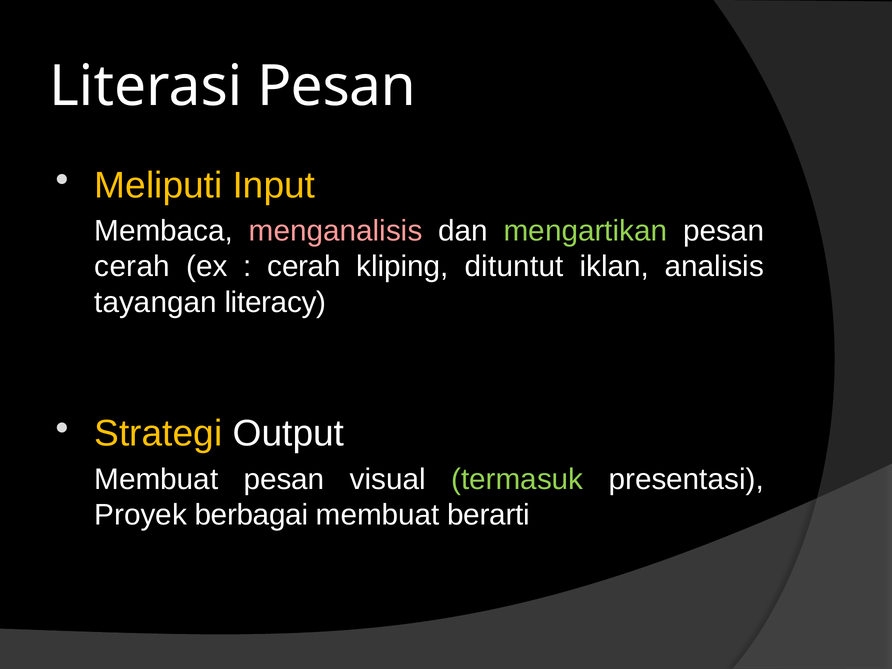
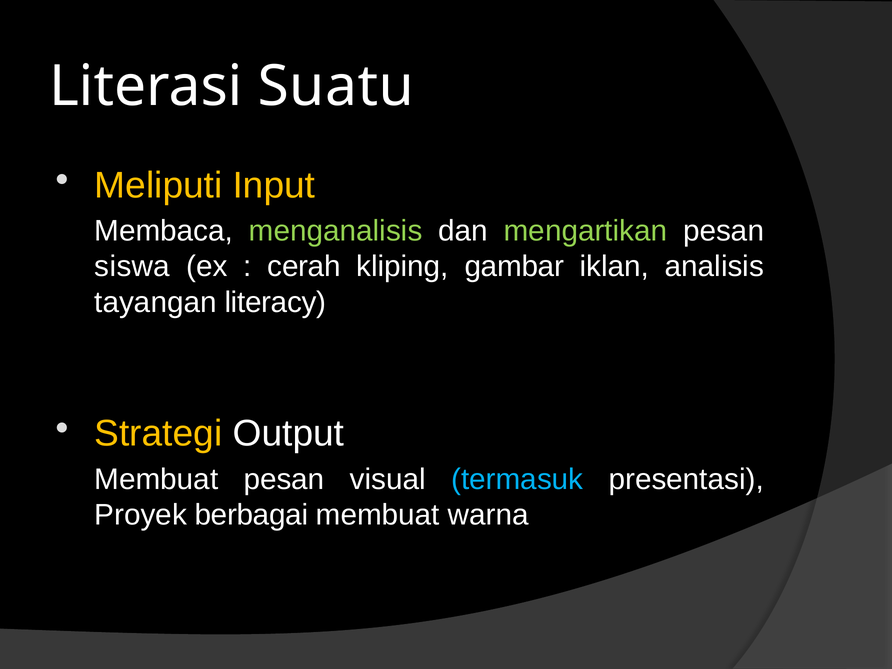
Literasi Pesan: Pesan -> Suatu
menganalisis colour: pink -> light green
cerah at (132, 267): cerah -> siswa
dituntut: dituntut -> gambar
termasuk colour: light green -> light blue
berarti: berarti -> warna
